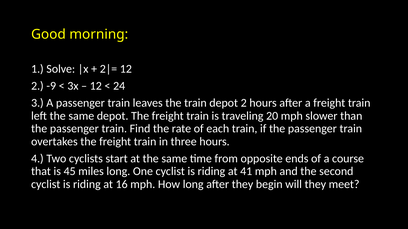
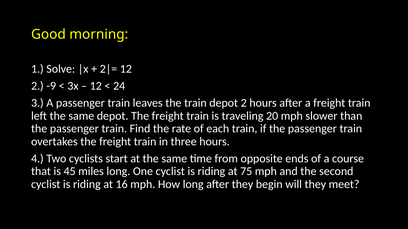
41: 41 -> 75
